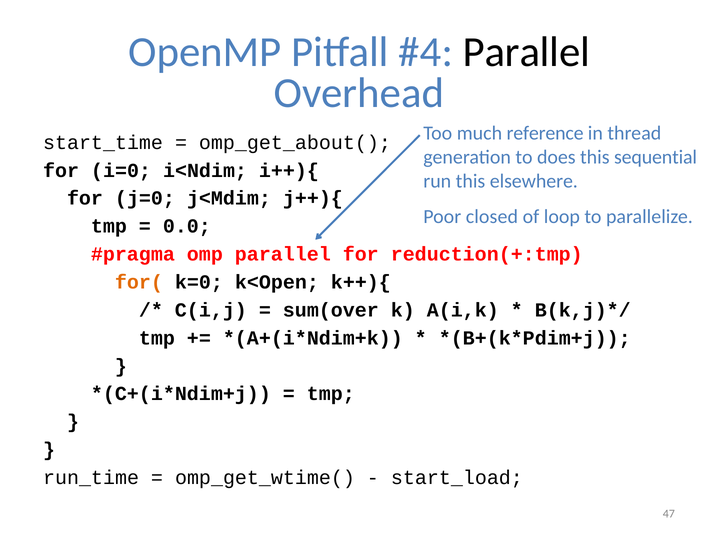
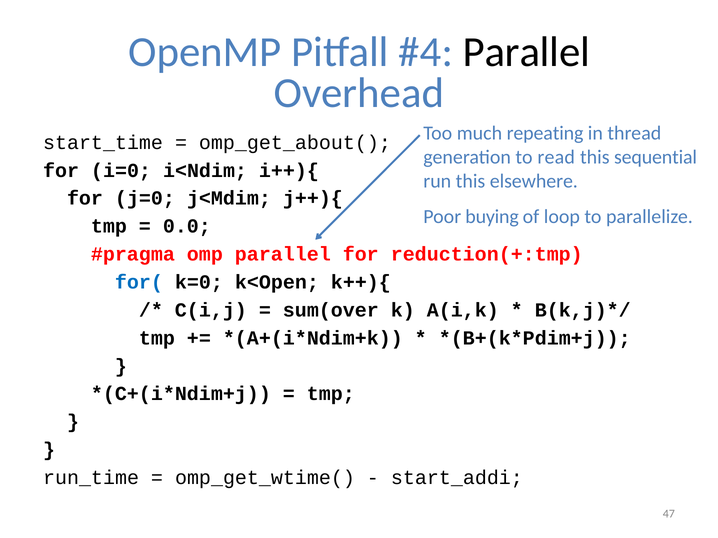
reference: reference -> repeating
does: does -> read
closed: closed -> buying
for( colour: orange -> blue
start_load: start_load -> start_addi
